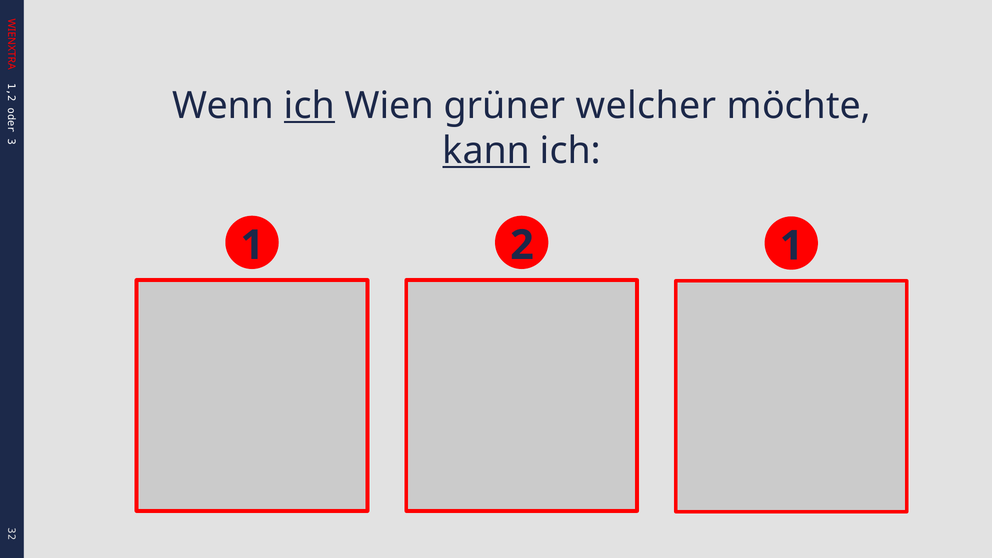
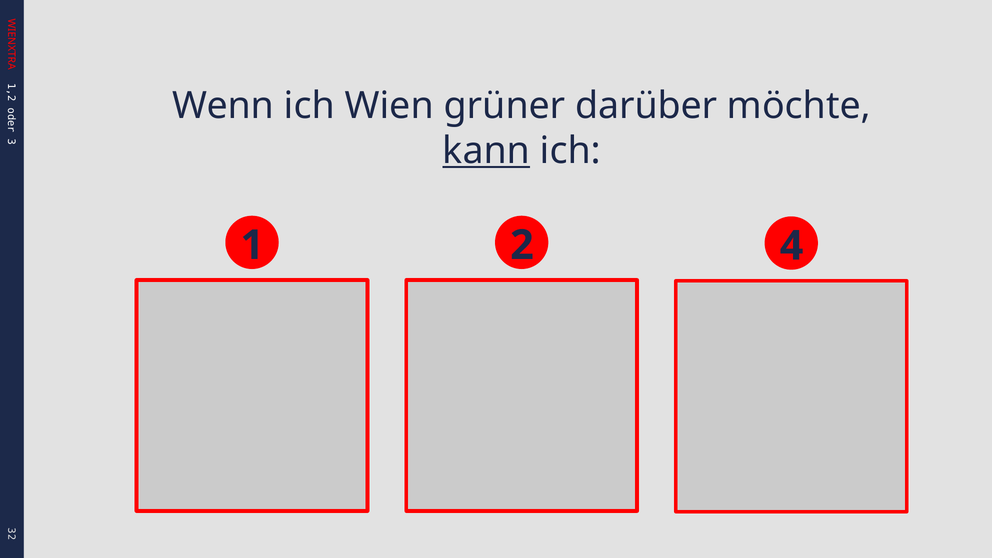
ich at (309, 106) underline: present -> none
welcher: welcher -> darüber
1 1: 1 -> 4
